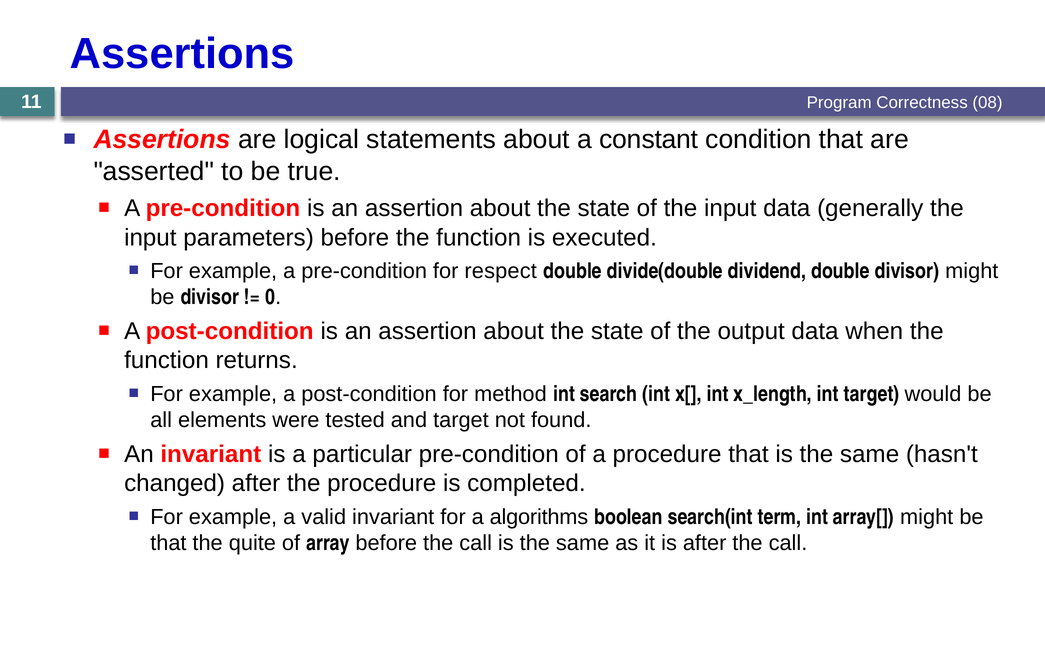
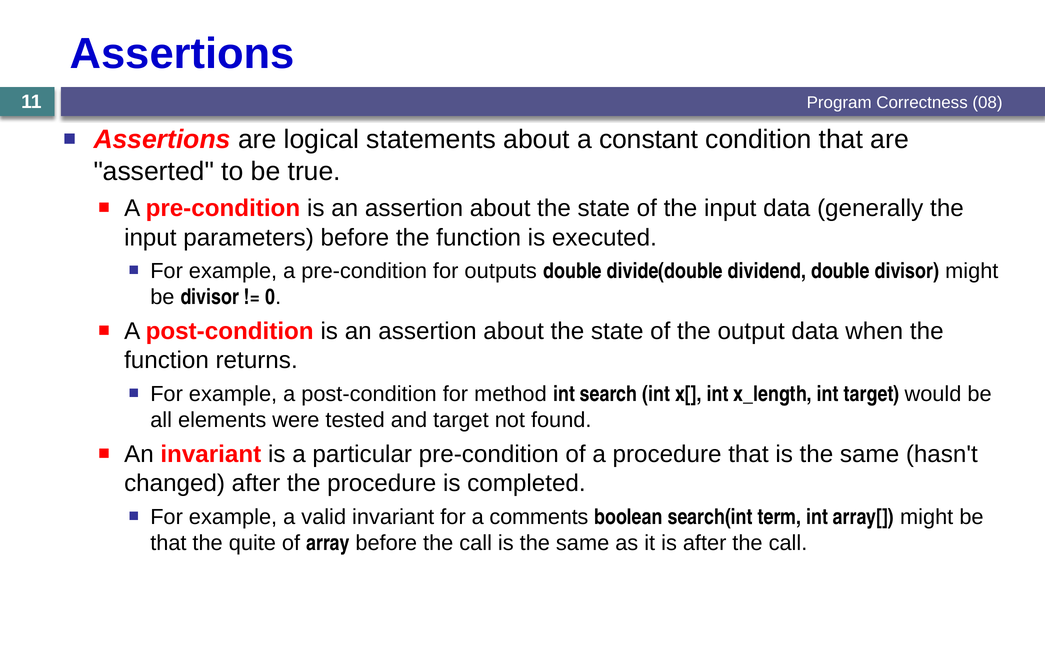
respect: respect -> outputs
algorithms: algorithms -> comments
